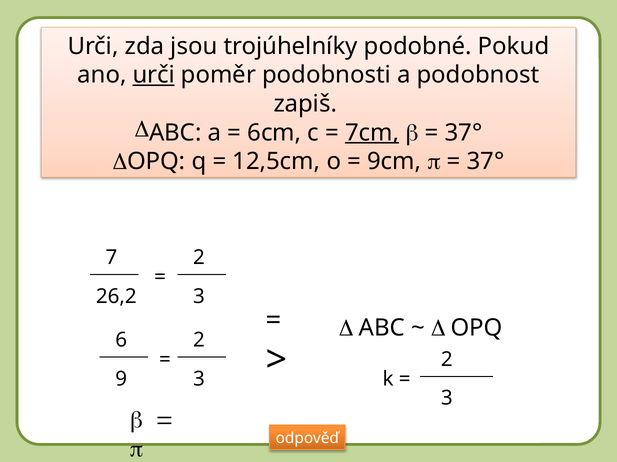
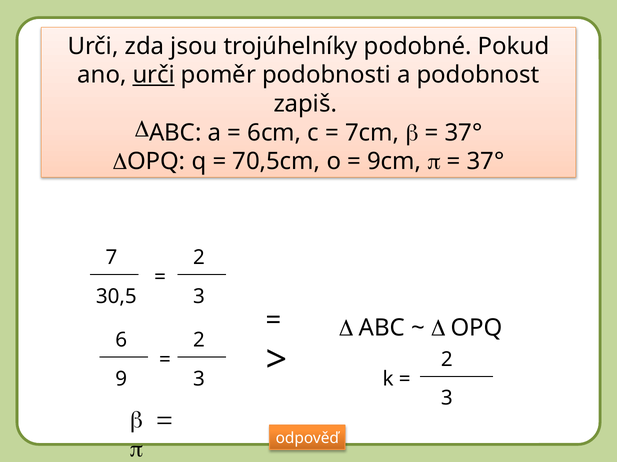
7cm underline: present -> none
12,5cm: 12,5cm -> 70,5cm
26,2: 26,2 -> 30,5
